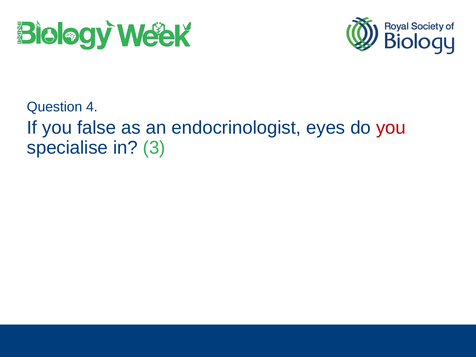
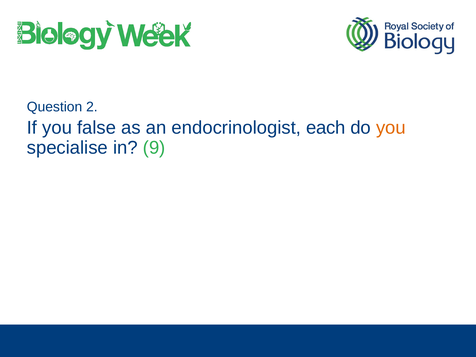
4: 4 -> 2
eyes: eyes -> each
you at (391, 128) colour: red -> orange
3: 3 -> 9
